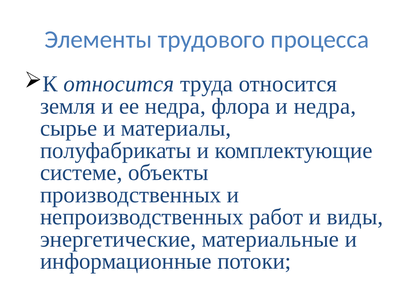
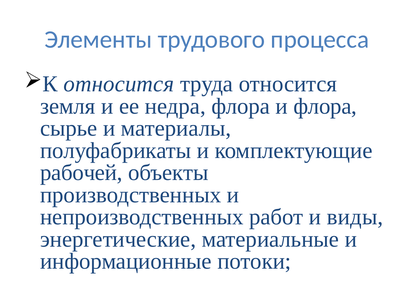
и недра: недра -> флора
системе: системе -> рабочей
